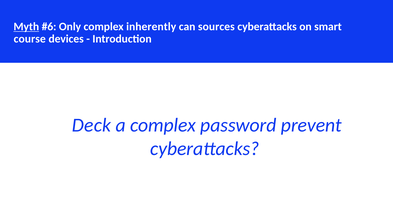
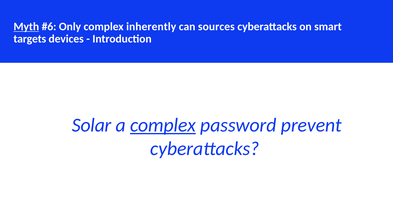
course: course -> targets
Deck: Deck -> Solar
complex at (163, 125) underline: none -> present
